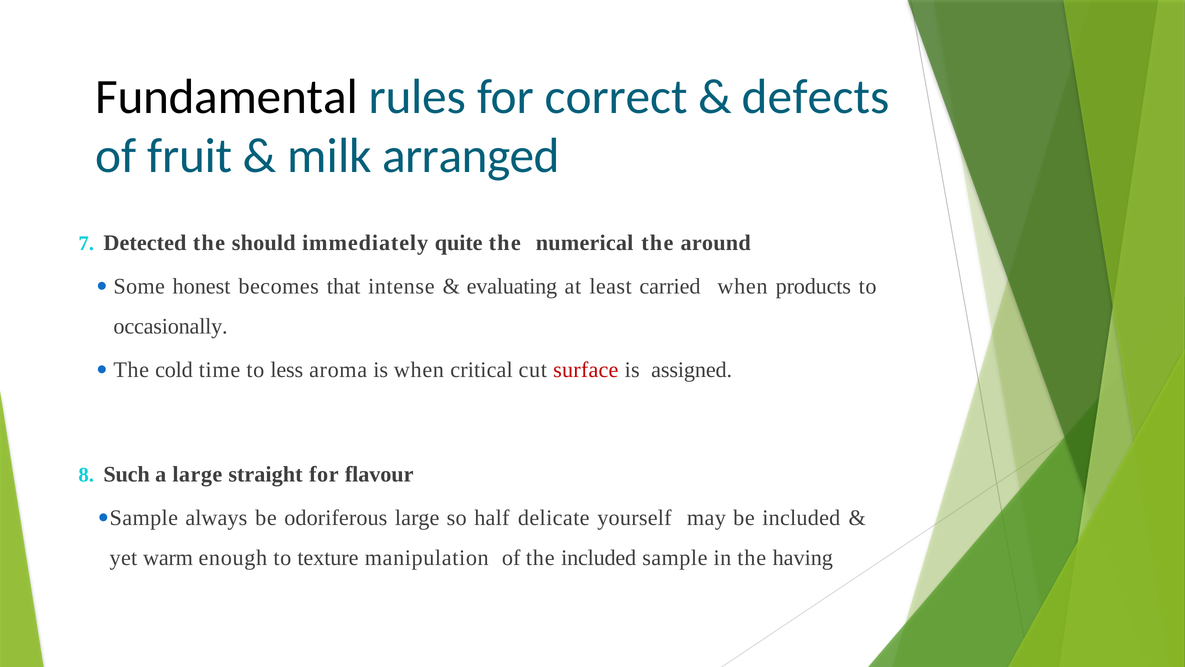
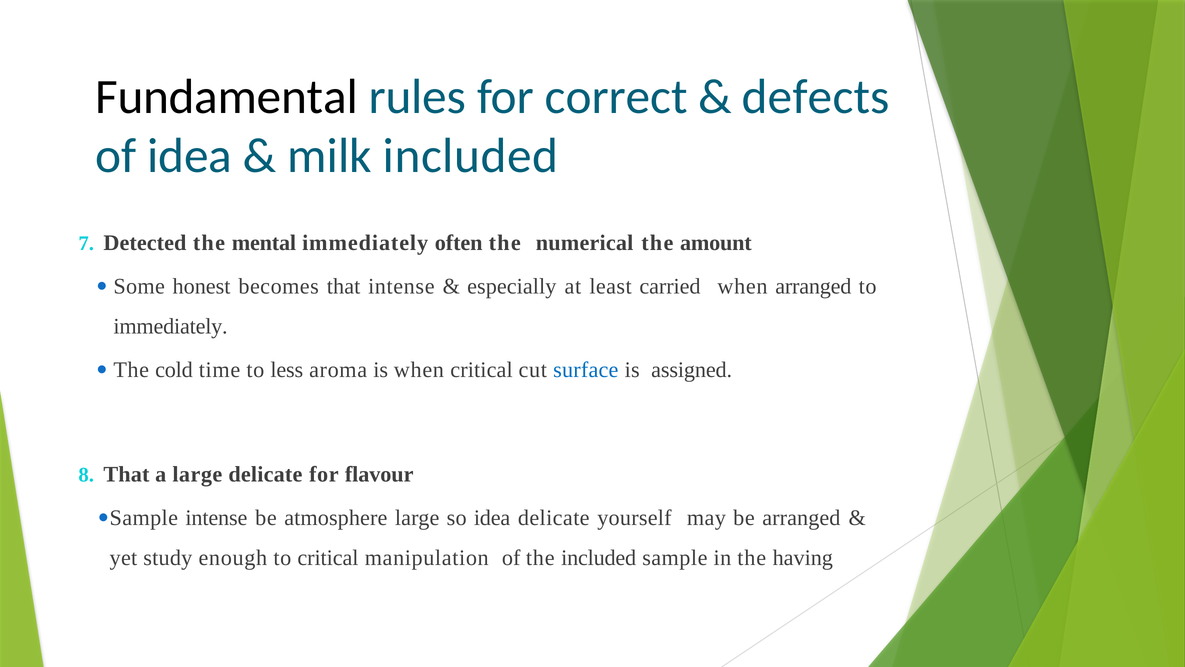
of fruit: fruit -> idea
milk arranged: arranged -> included
should: should -> mental
quite: quite -> often
around: around -> amount
evaluating: evaluating -> especially
when products: products -> arranged
occasionally at (171, 326): occasionally -> immediately
surface colour: red -> blue
Such at (127, 474): Such -> That
large straight: straight -> delicate
always at (216, 518): always -> intense
odoriferous: odoriferous -> atmosphere
so half: half -> idea
be included: included -> arranged
warm: warm -> study
to texture: texture -> critical
